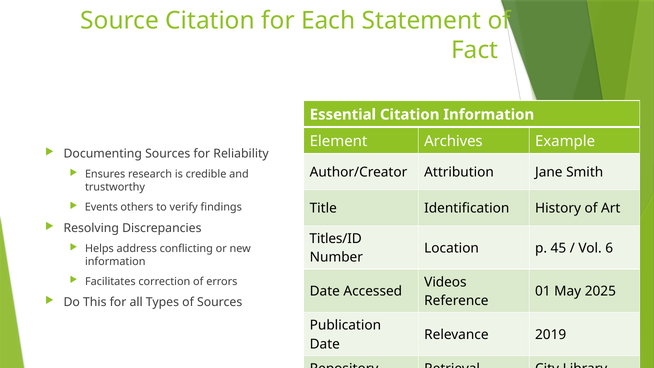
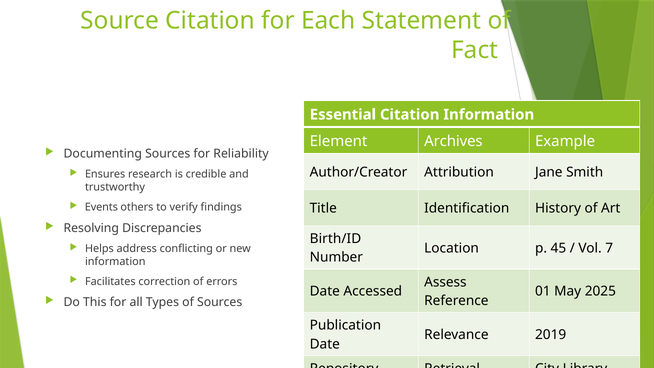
Titles/ID: Titles/ID -> Birth/ID
6: 6 -> 7
Videos: Videos -> Assess
